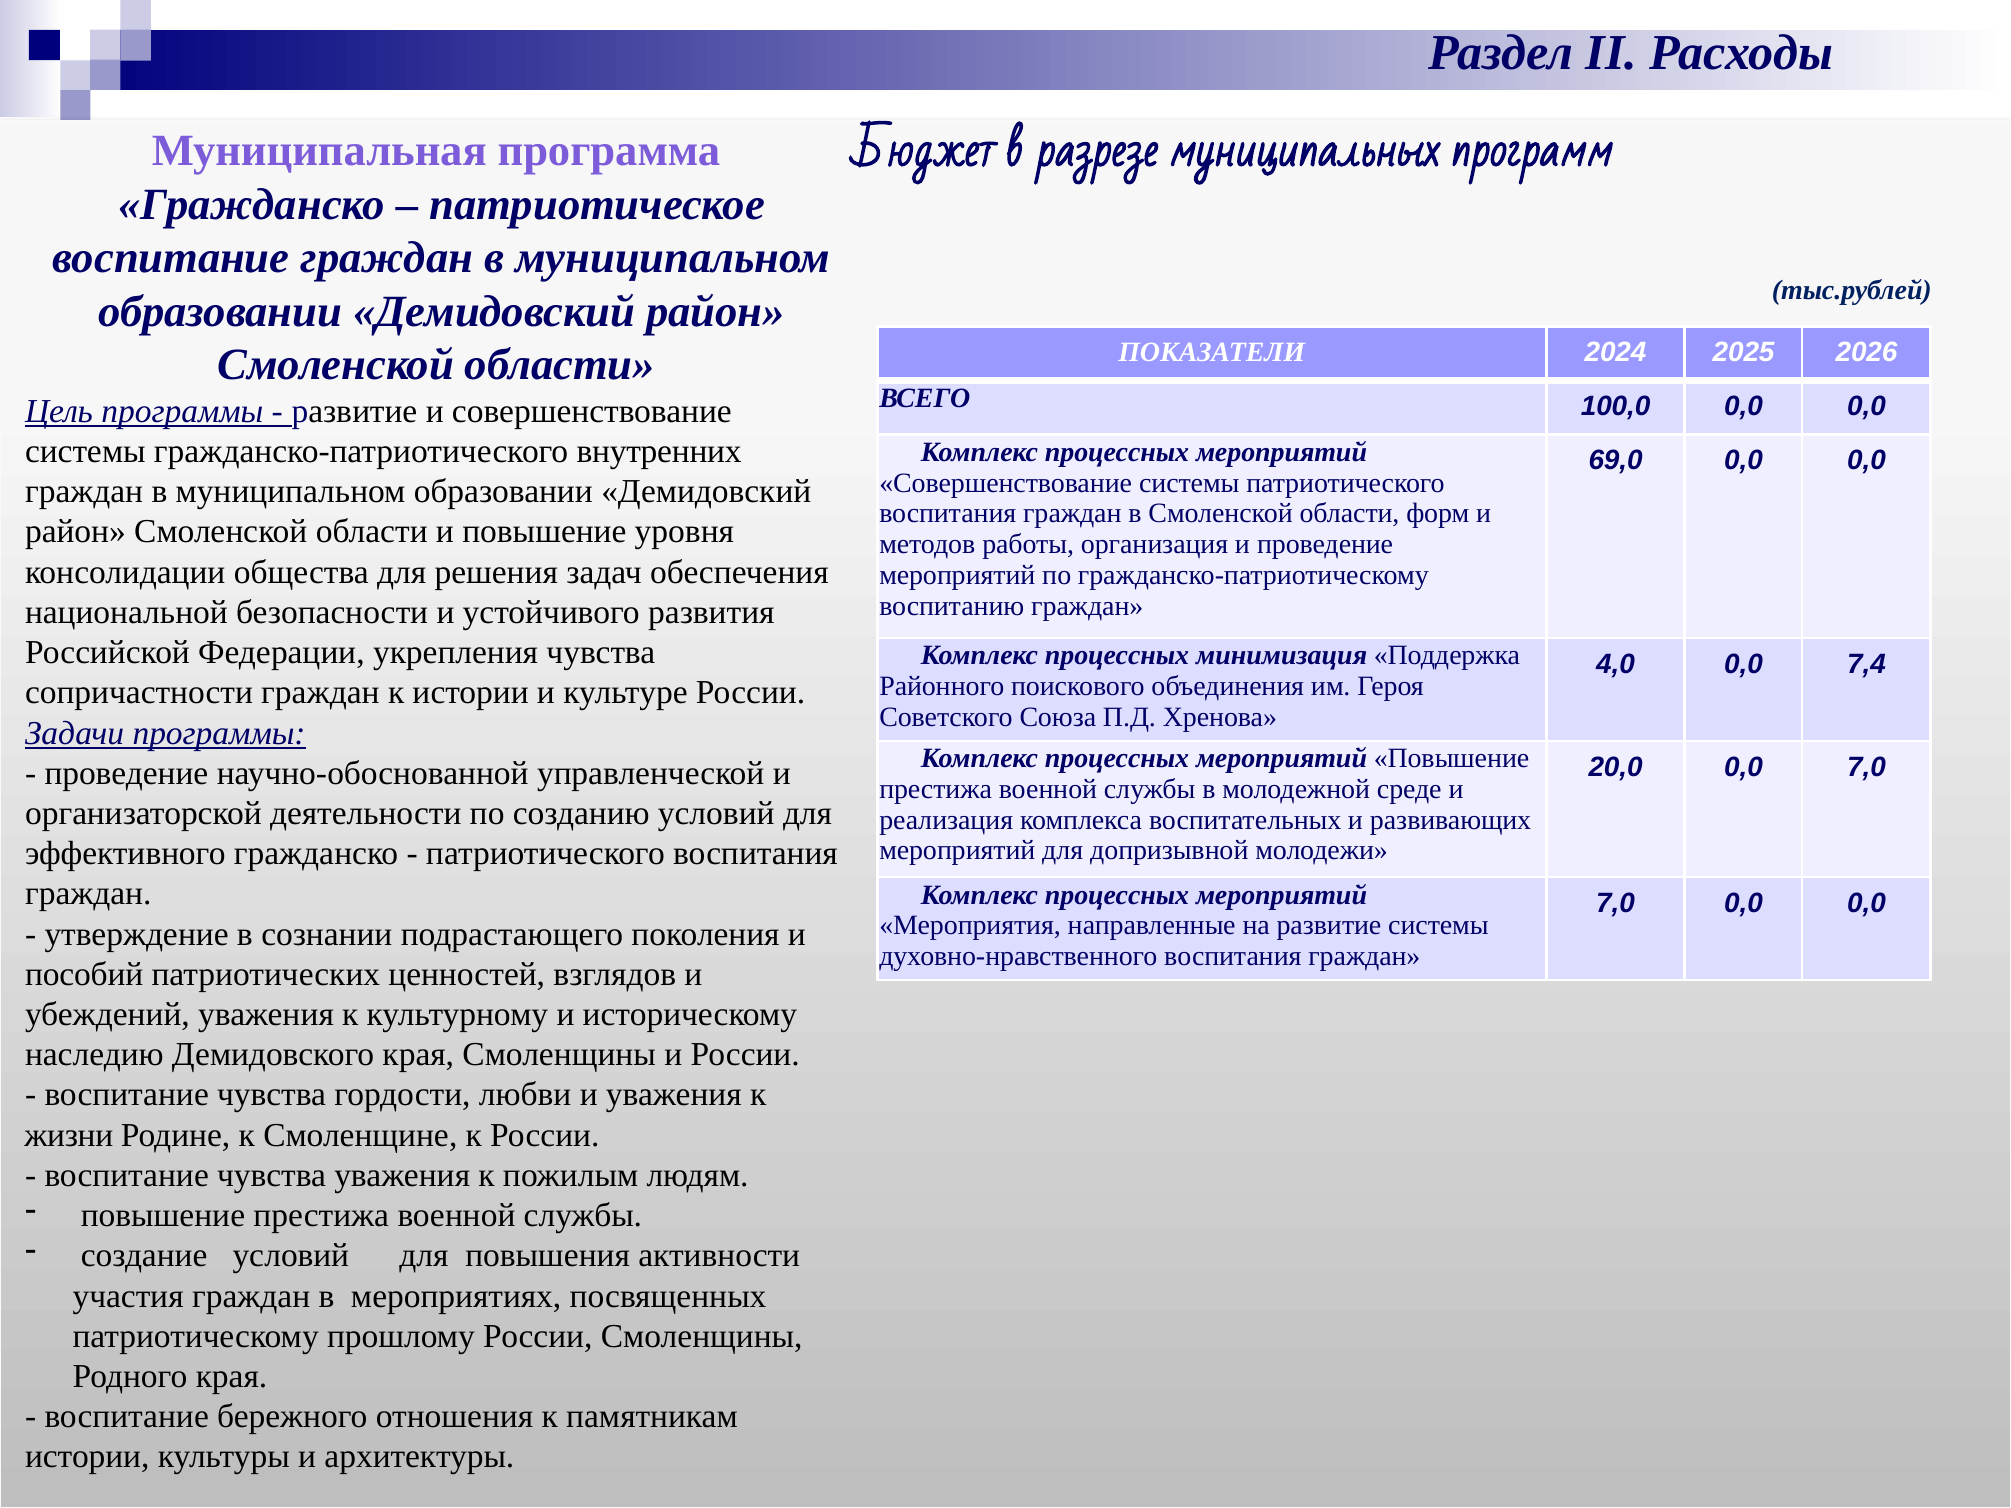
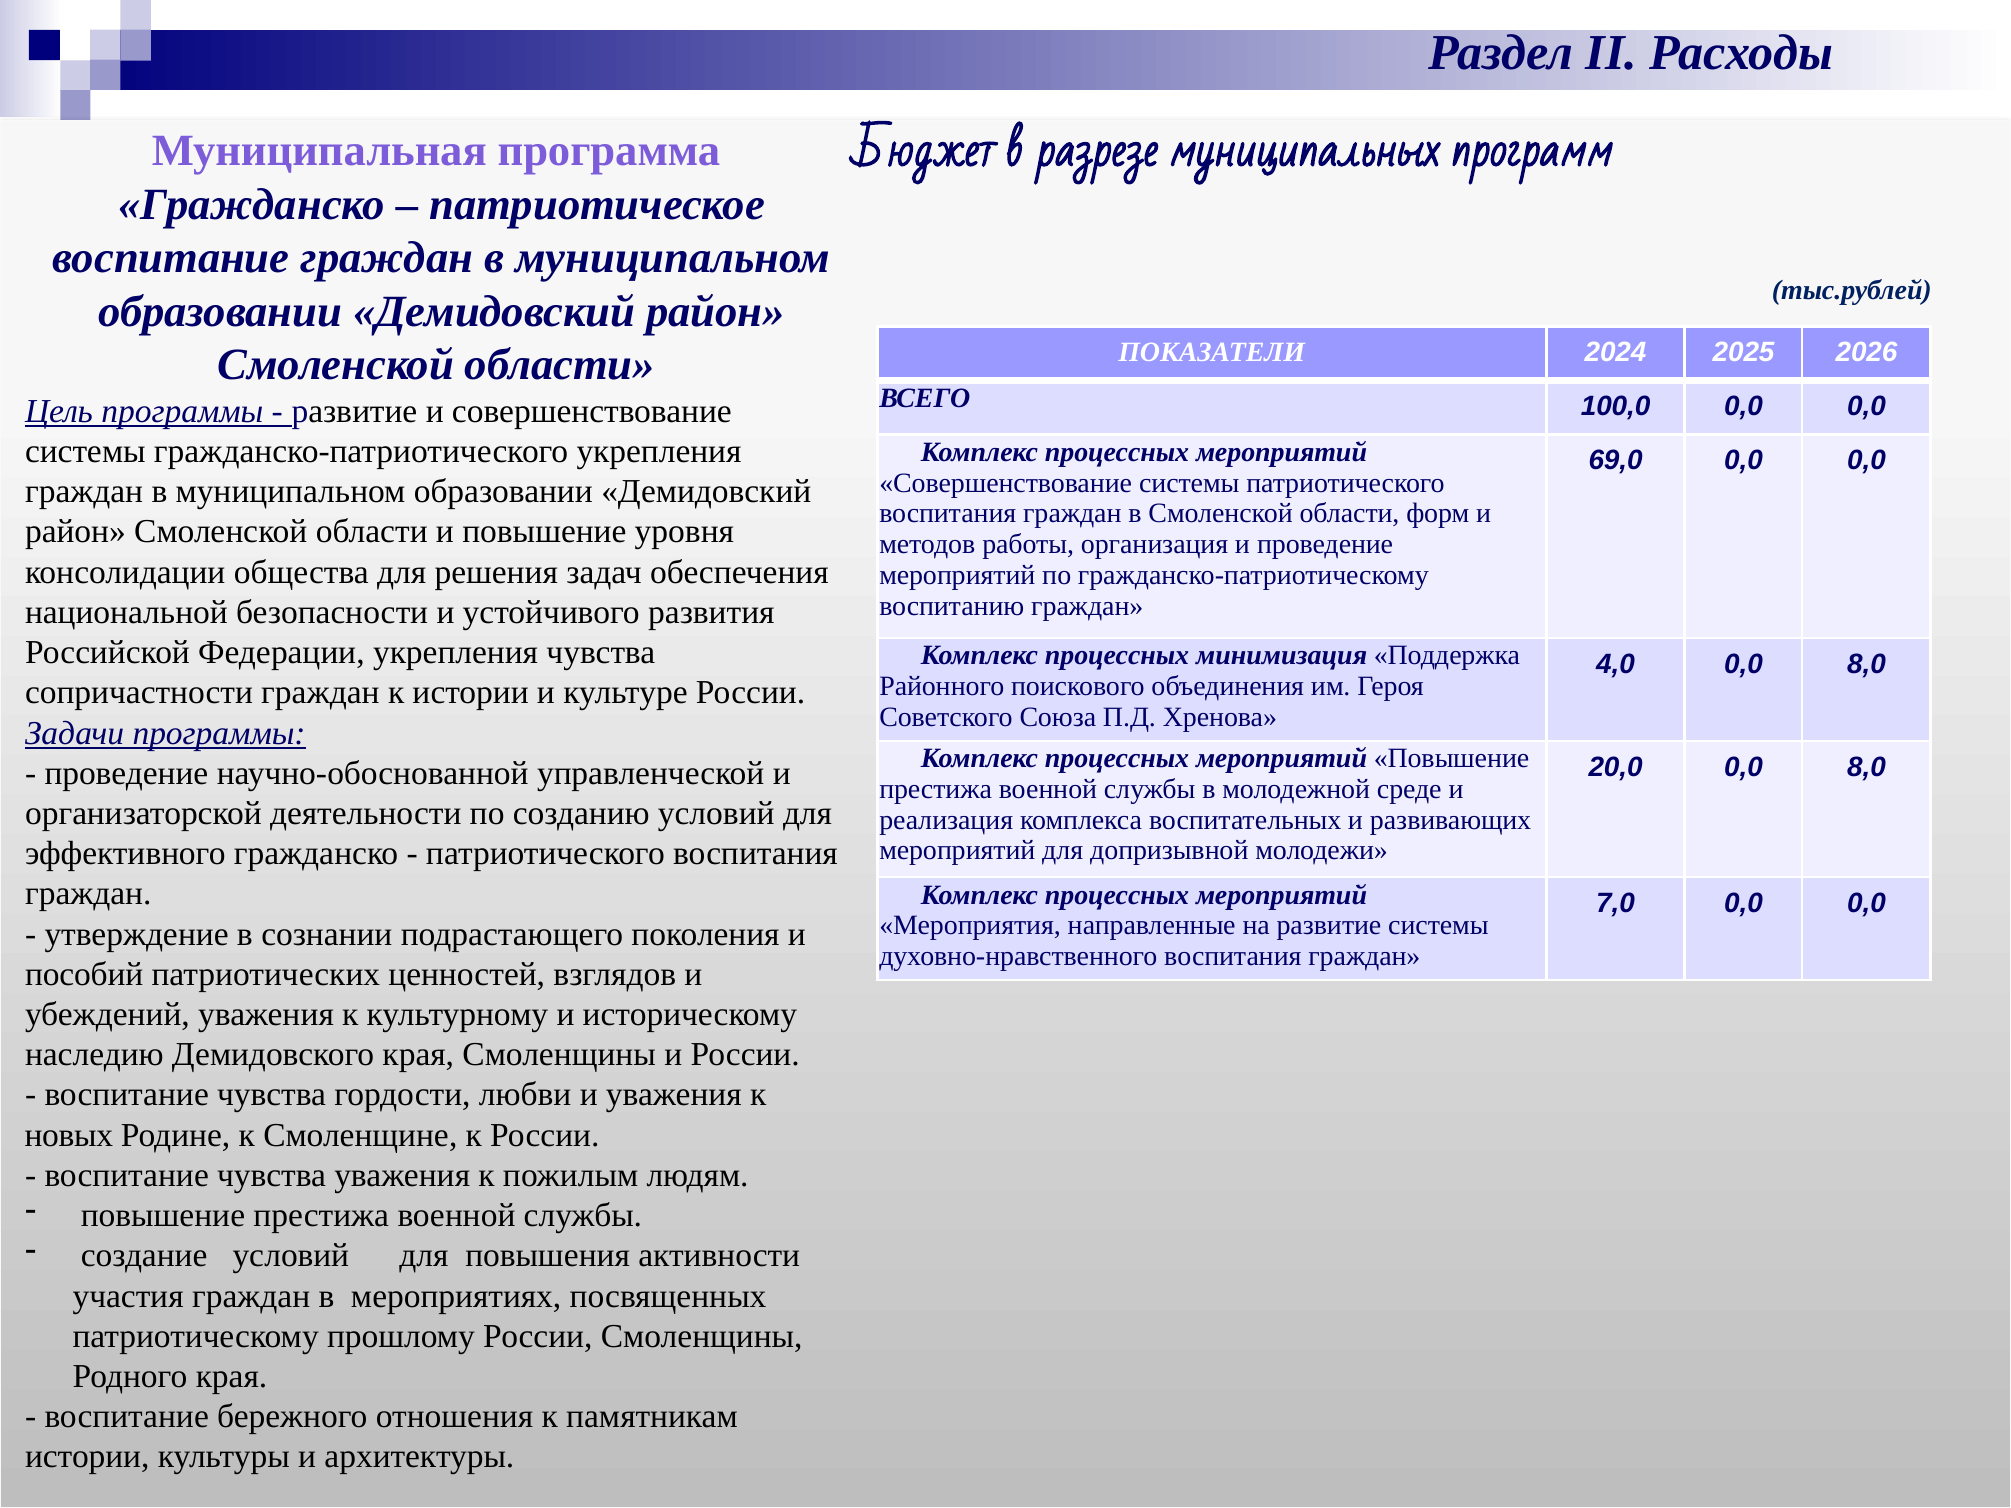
гражданско-патриотического внутренних: внутренних -> укрепления
4,0 0,0 7,4: 7,4 -> 8,0
20,0 0,0 7,0: 7,0 -> 8,0
жизни: жизни -> новых
